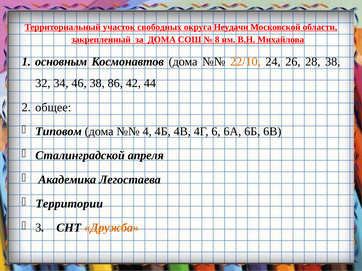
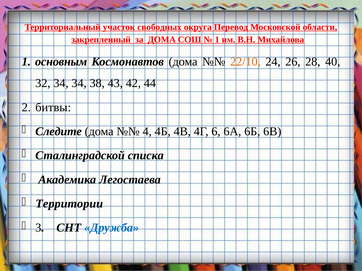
Неудачи: Неудачи -> Перевод
8 at (217, 40): 8 -> 1
28 38: 38 -> 40
34 46: 46 -> 34
86: 86 -> 43
общее: общее -> битвы
Типовом: Типовом -> Следите
апреля: апреля -> списка
Дружба colour: orange -> blue
